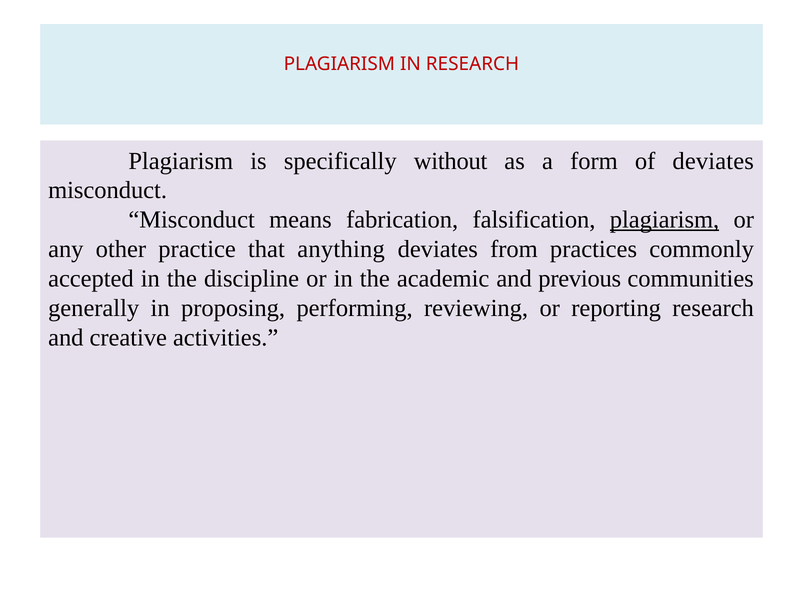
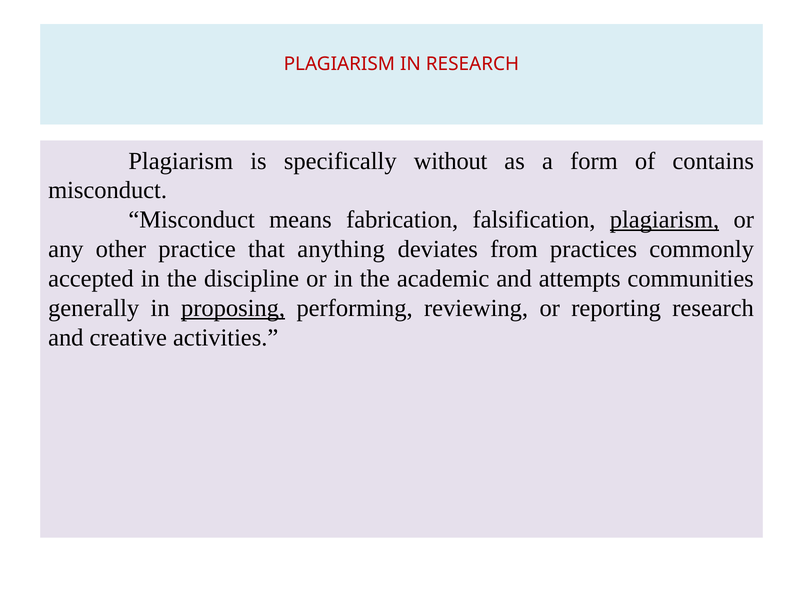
of deviates: deviates -> contains
previous: previous -> attempts
proposing underline: none -> present
